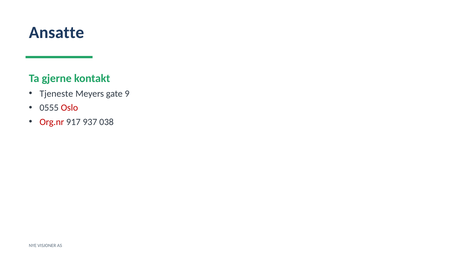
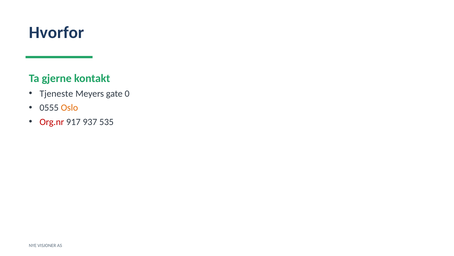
Ansatte: Ansatte -> Hvorfor
9: 9 -> 0
Oslo colour: red -> orange
038: 038 -> 535
